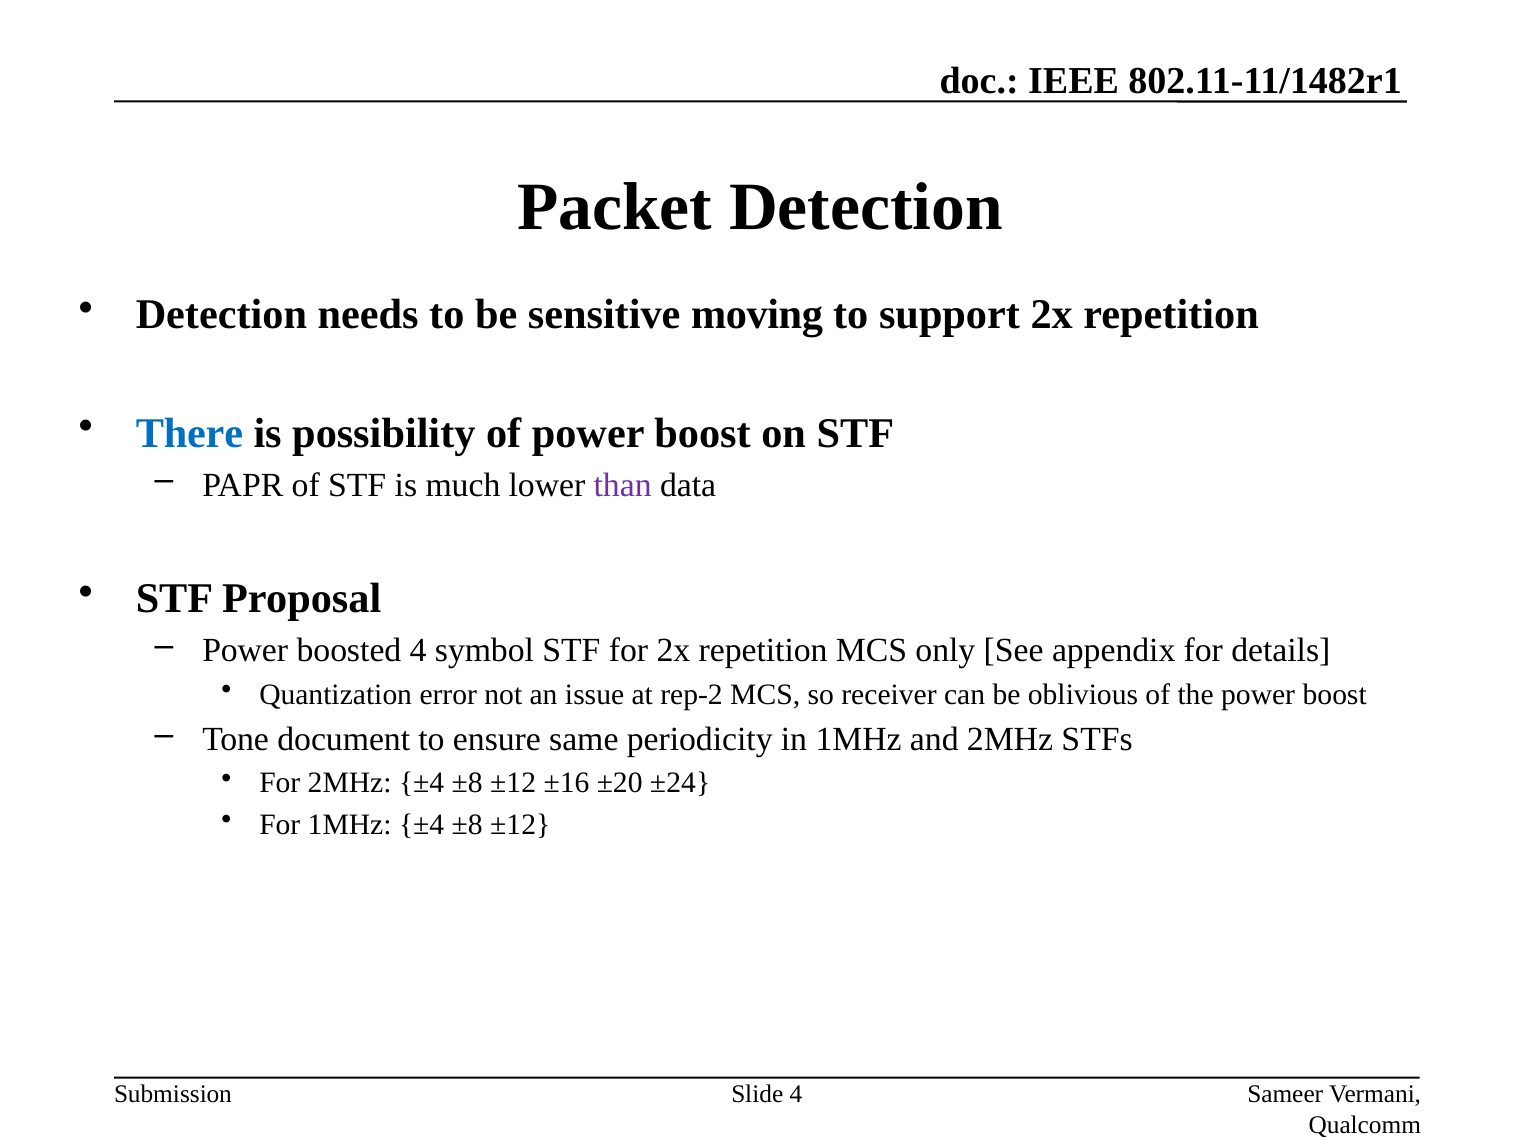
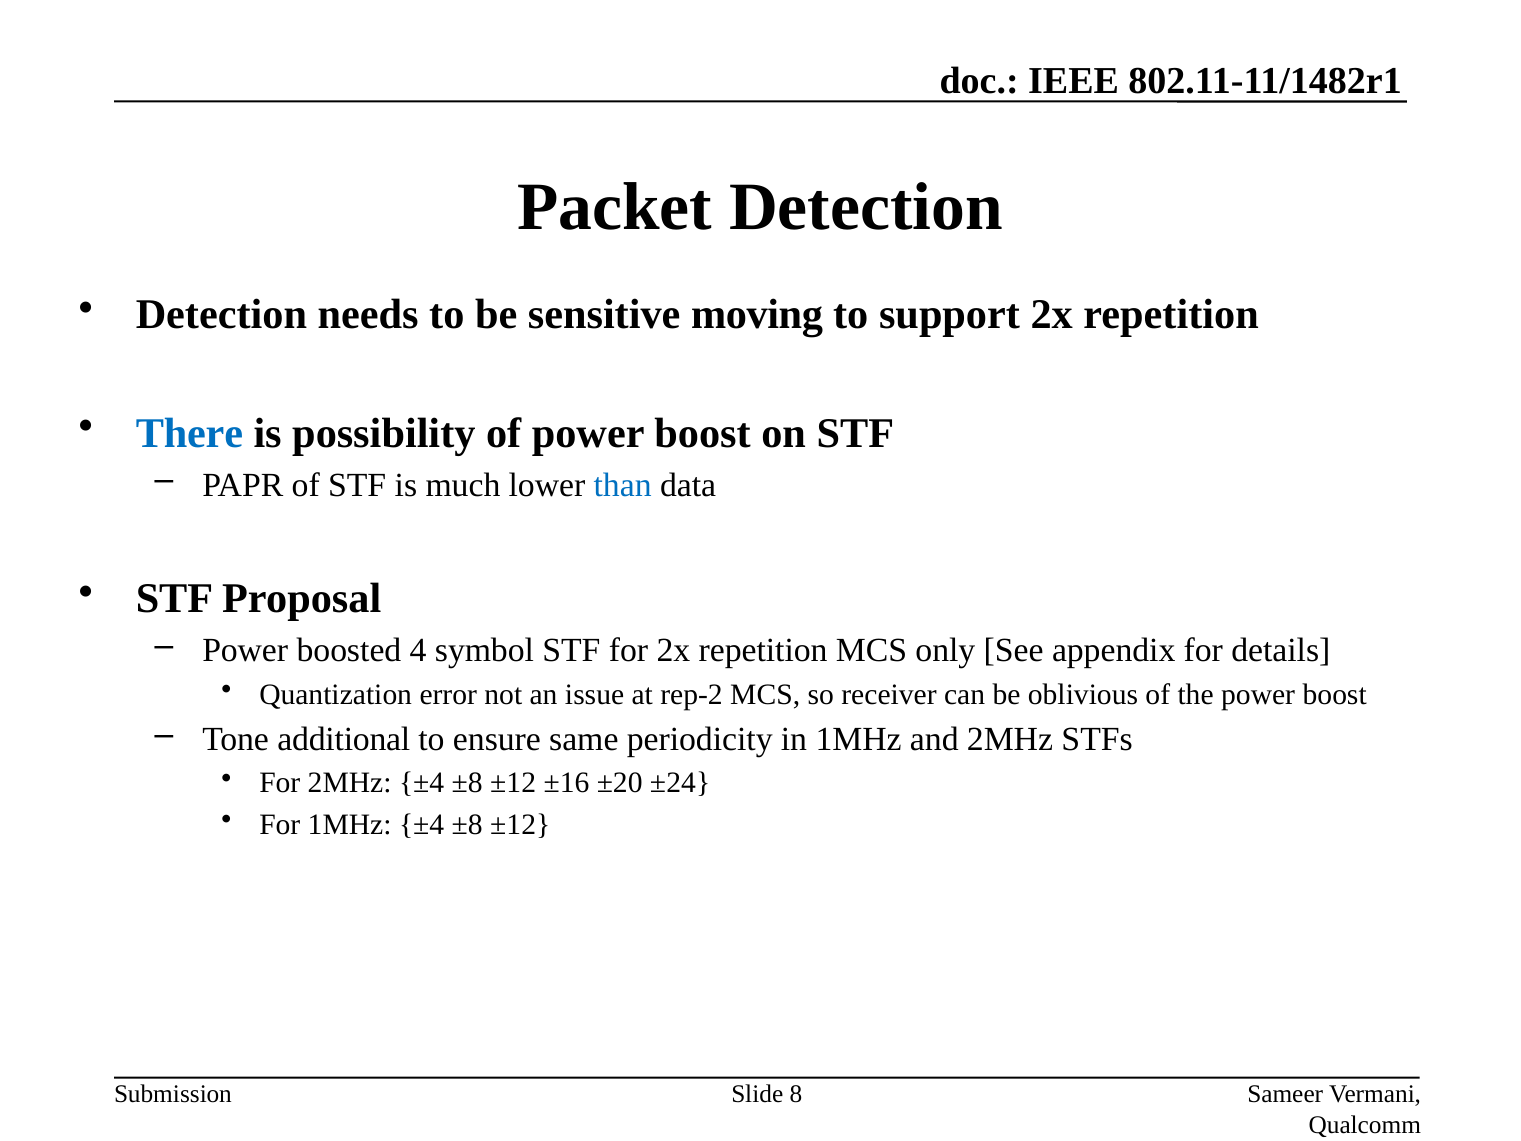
than colour: purple -> blue
document: document -> additional
Slide 4: 4 -> 8
